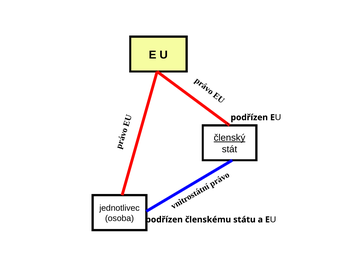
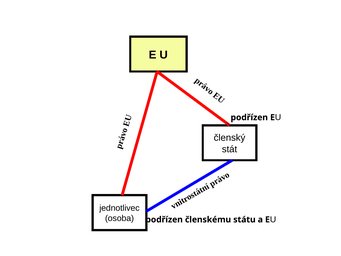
členský underline: present -> none
